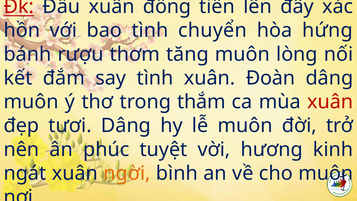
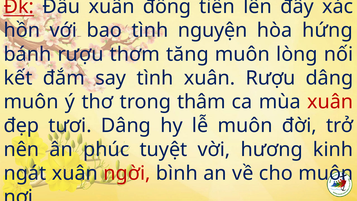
chuyển: chuyển -> nguyện
xuân Đoàn: Đoàn -> Rượu
thắm: thắm -> thâm
ngời colour: orange -> red
